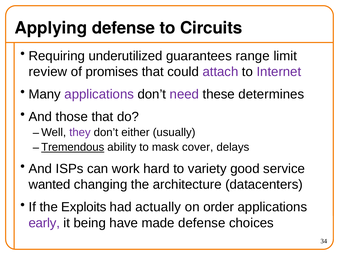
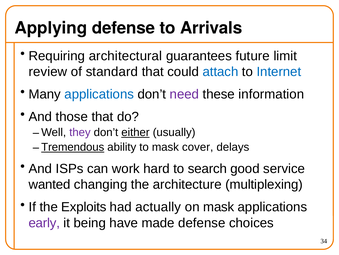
Circuits: Circuits -> Arrivals
underutilized: underutilized -> architectural
range: range -> future
promises: promises -> standard
attach colour: purple -> blue
Internet colour: purple -> blue
applications at (99, 94) colour: purple -> blue
determines: determines -> information
either underline: none -> present
variety: variety -> search
datacenters: datacenters -> multiplexing
on order: order -> mask
